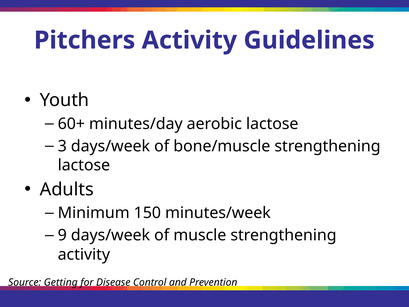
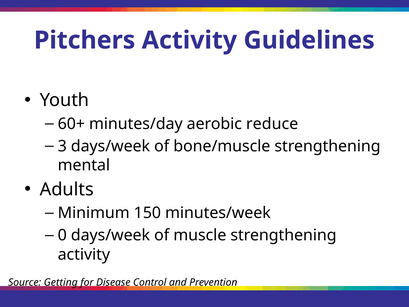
aerobic lactose: lactose -> reduce
lactose at (84, 165): lactose -> mental
9: 9 -> 0
